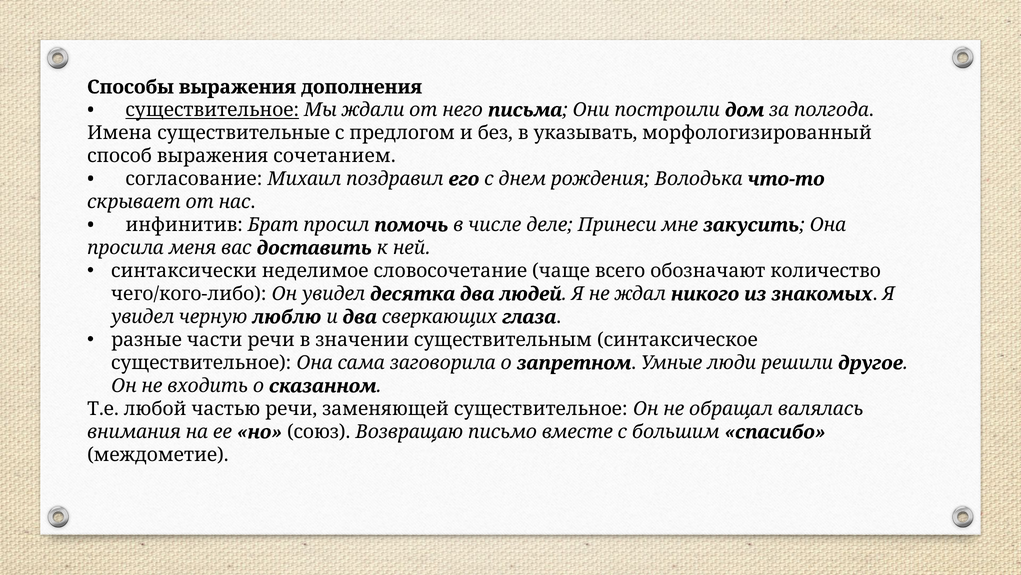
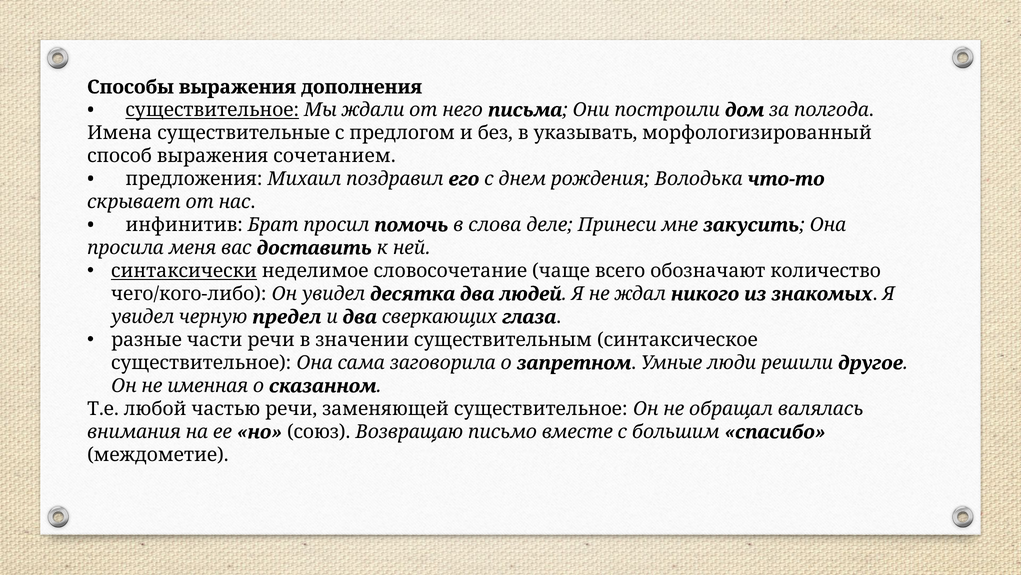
согласование: согласование -> предложения
числе: числе -> слова
синтаксически underline: none -> present
люблю: люблю -> предел
входить: входить -> именная
